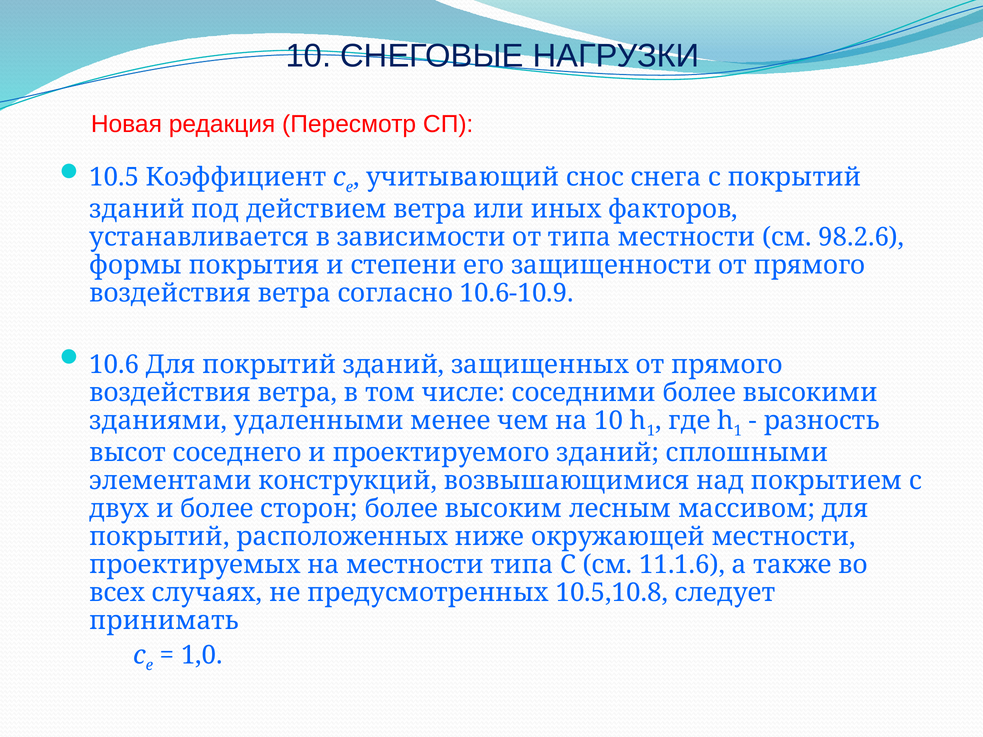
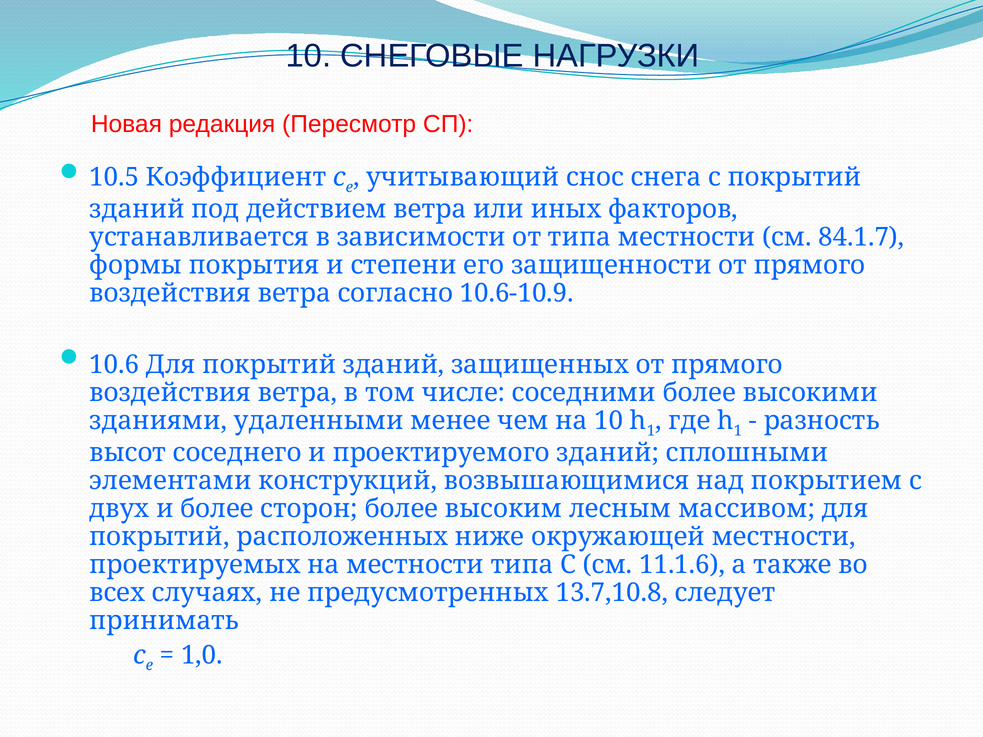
98.2.6: 98.2.6 -> 84.1.7
10.5,10.8: 10.5,10.8 -> 13.7,10.8
